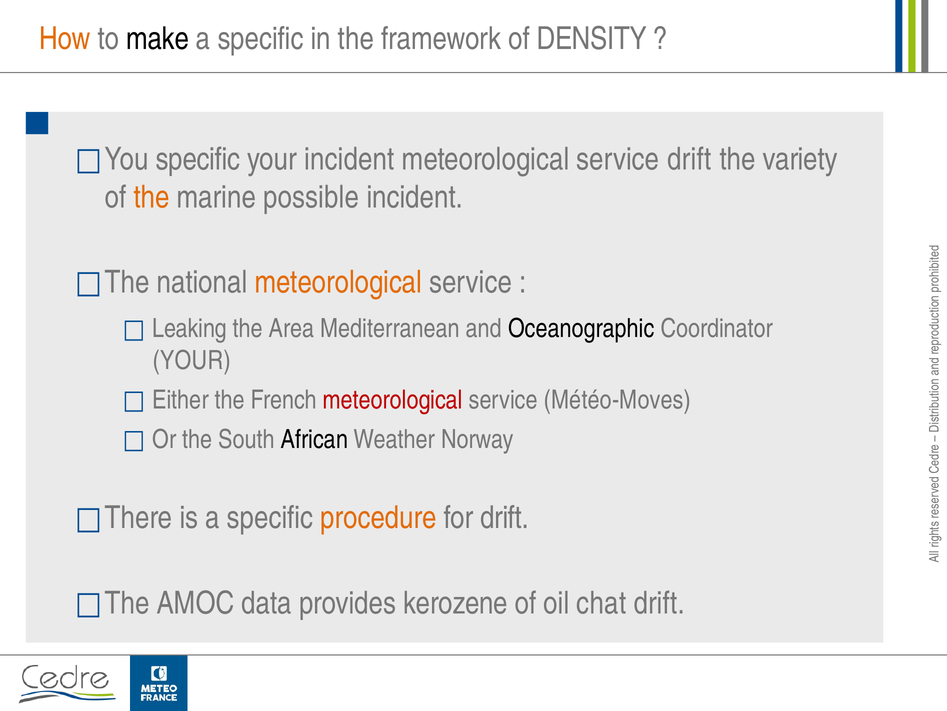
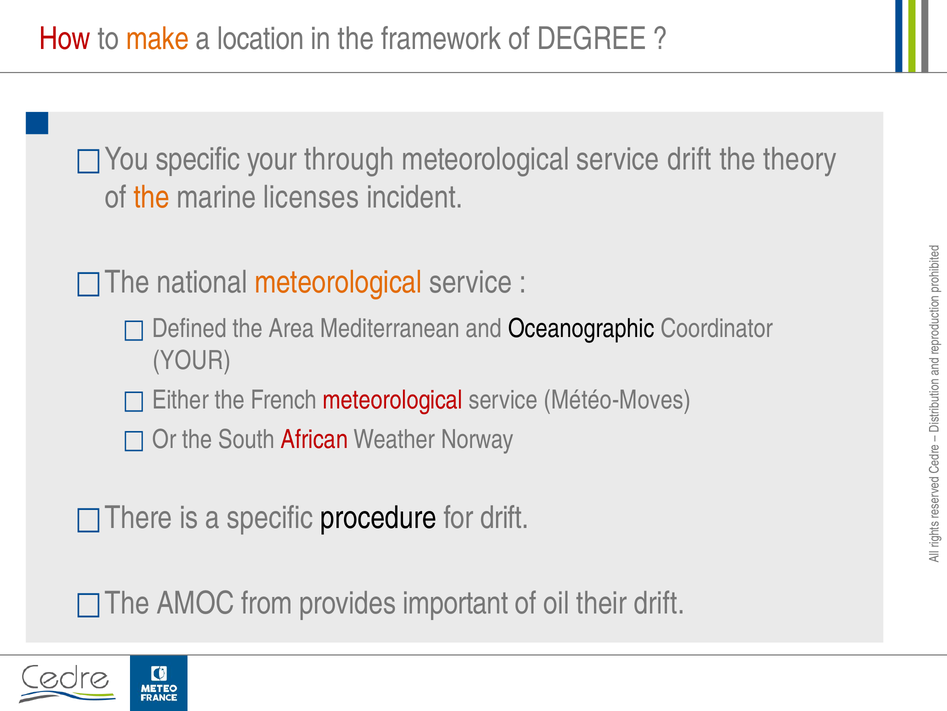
How colour: orange -> red
make colour: black -> orange
specific at (261, 39): specific -> location
DENSITY: DENSITY -> DEGREE
your incident: incident -> through
variety: variety -> theory
possible: possible -> licenses
Leaking: Leaking -> Defined
African colour: black -> red
procedure colour: orange -> black
data: data -> from
kerozene: kerozene -> important
chat: chat -> their
